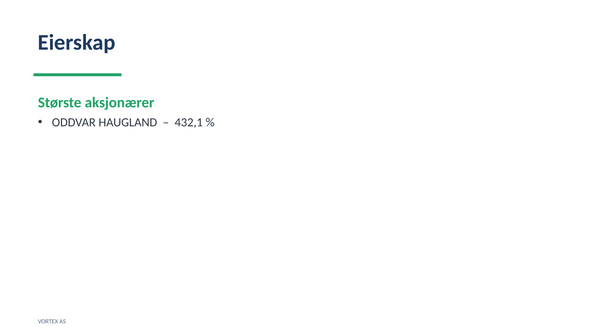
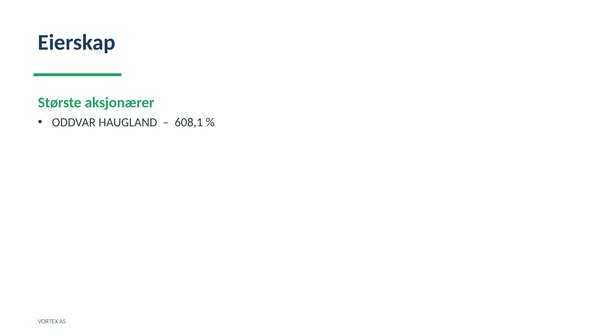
432,1: 432,1 -> 608,1
